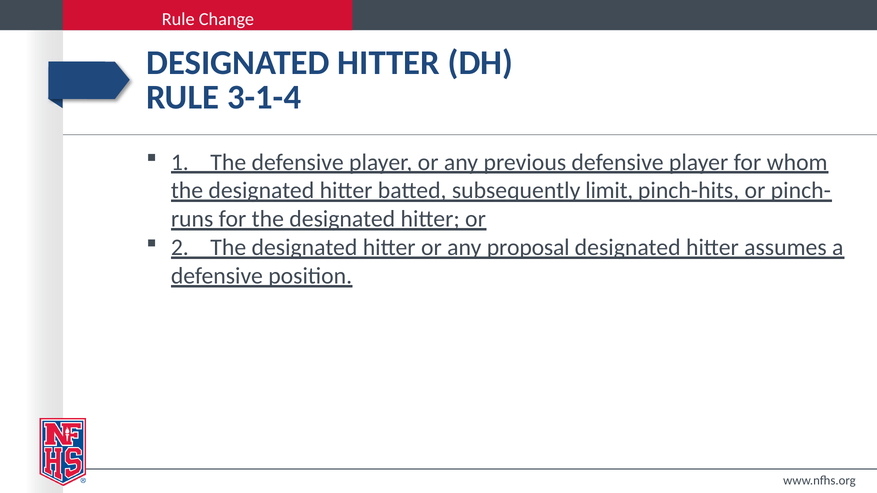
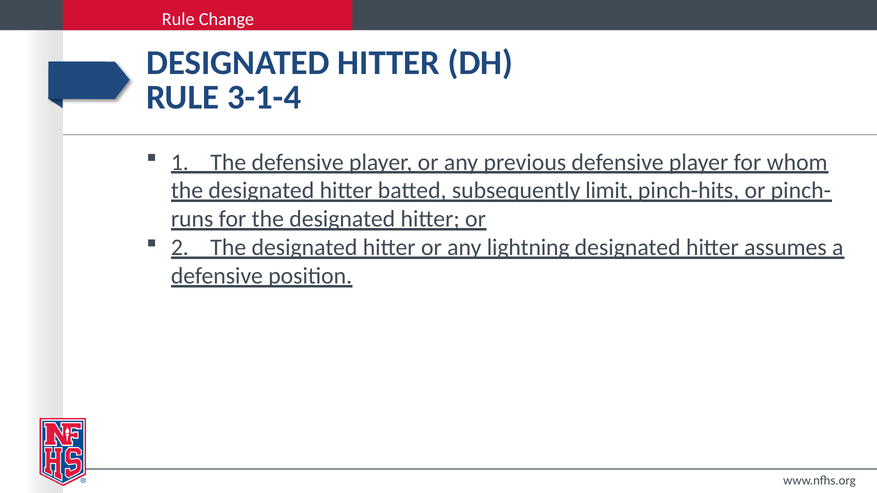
proposal: proposal -> lightning
